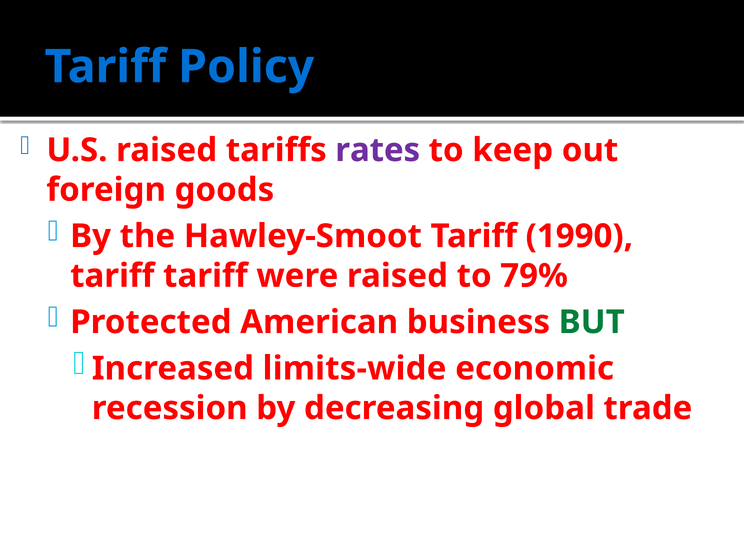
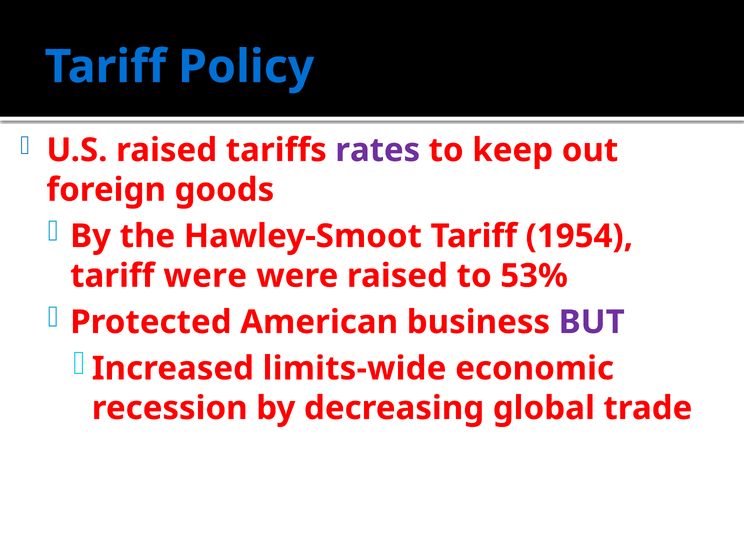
1990: 1990 -> 1954
tariff tariff: tariff -> were
79%: 79% -> 53%
BUT colour: green -> purple
